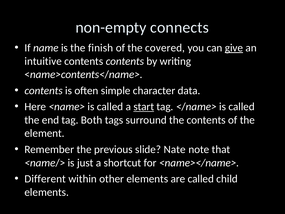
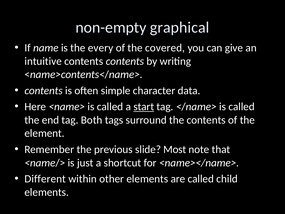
connects: connects -> graphical
finish: finish -> every
give underline: present -> none
Nate: Nate -> Most
